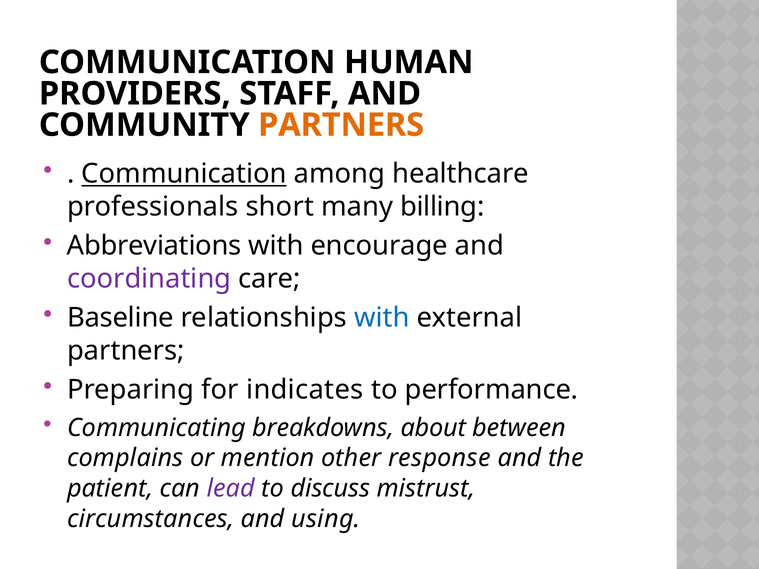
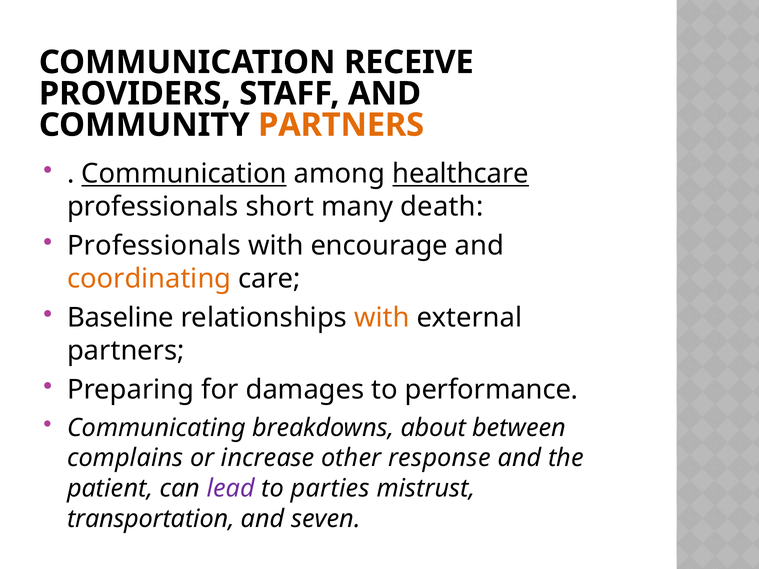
HUMAN: HUMAN -> RECEIVE
healthcare underline: none -> present
billing: billing -> death
Abbreviations at (154, 246): Abbreviations -> Professionals
coordinating colour: purple -> orange
with at (382, 318) colour: blue -> orange
indicates: indicates -> damages
mention: mention -> increase
discuss: discuss -> parties
circumstances: circumstances -> transportation
using: using -> seven
